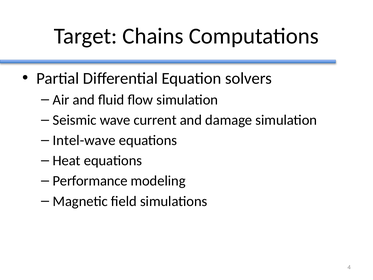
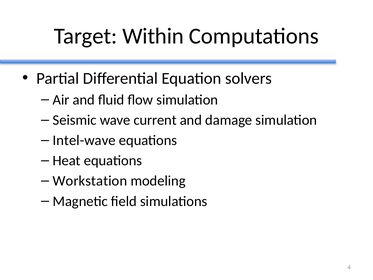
Chains: Chains -> Within
Performance: Performance -> Workstation
